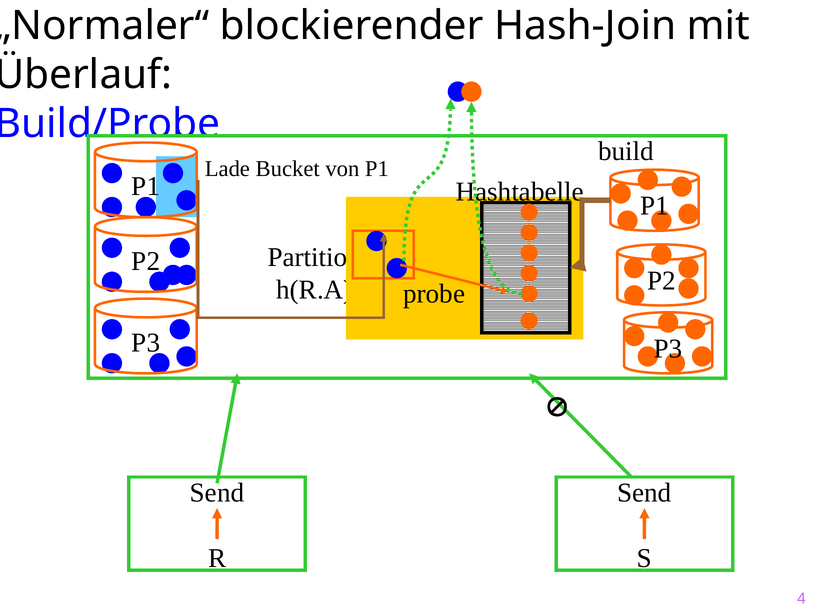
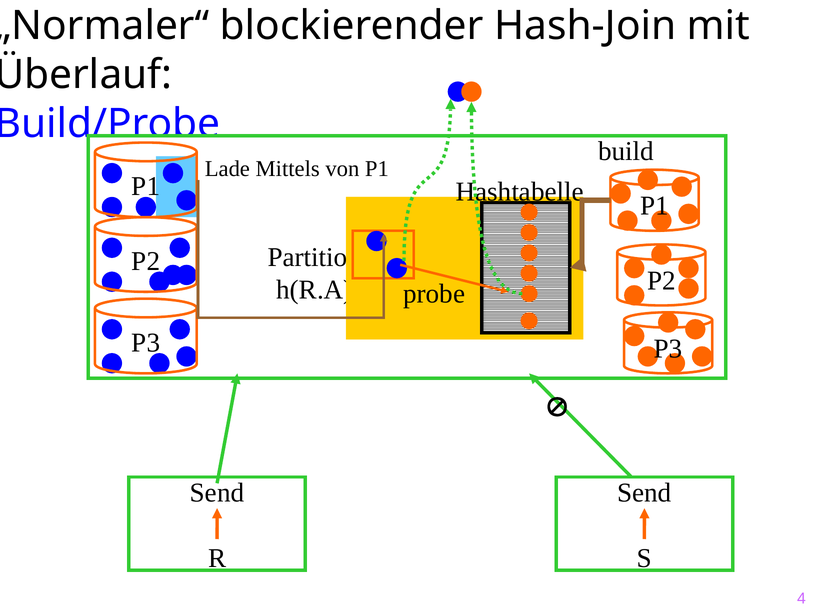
Bucket: Bucket -> Mittels
